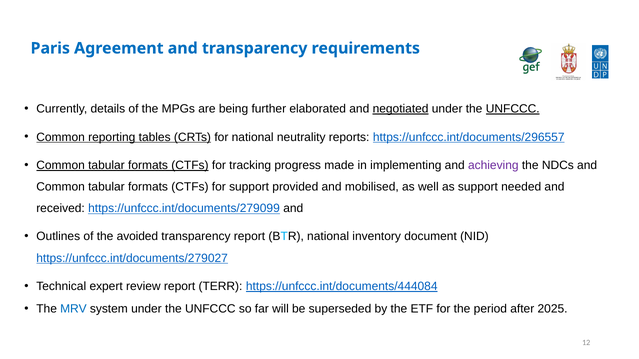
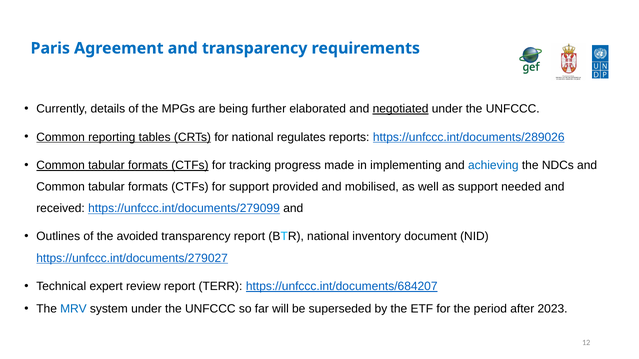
UNFCCC at (513, 109) underline: present -> none
neutrality: neutrality -> regulates
https://unfccc.int/documents/296557: https://unfccc.int/documents/296557 -> https://unfccc.int/documents/289026
achieving colour: purple -> blue
https://unfccc.int/documents/444084: https://unfccc.int/documents/444084 -> https://unfccc.int/documents/684207
2025: 2025 -> 2023
